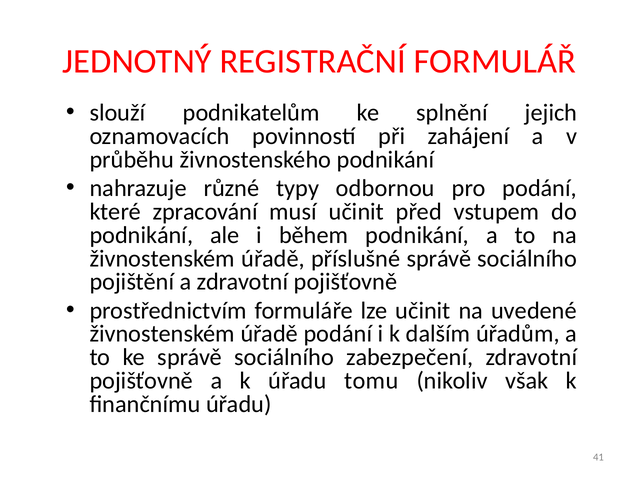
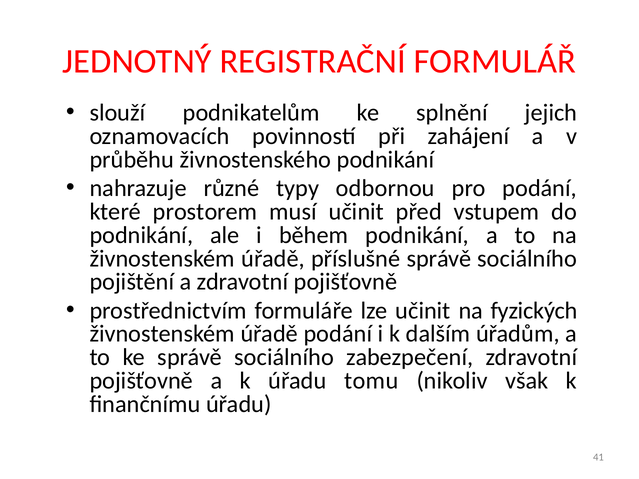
zpracování: zpracování -> prostorem
uvedené: uvedené -> fyzických
